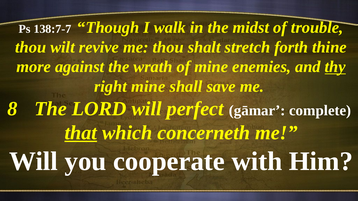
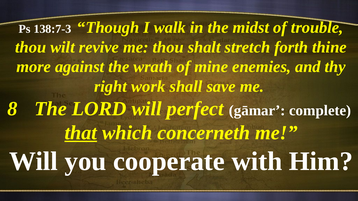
138:7-7: 138:7-7 -> 138:7-3
thy underline: present -> none
right mine: mine -> work
